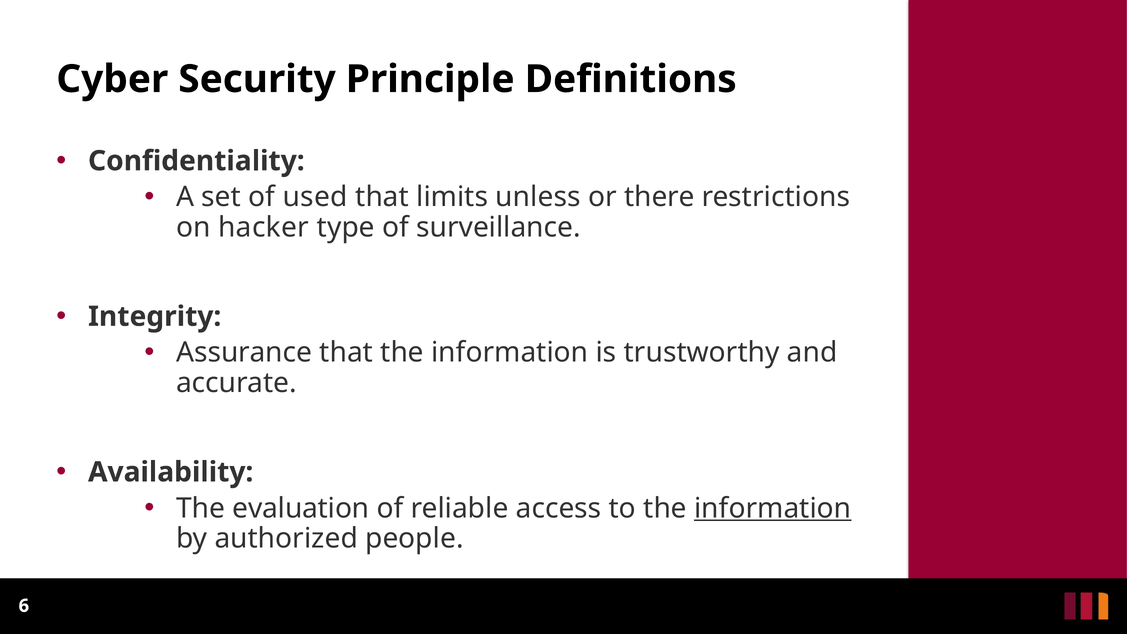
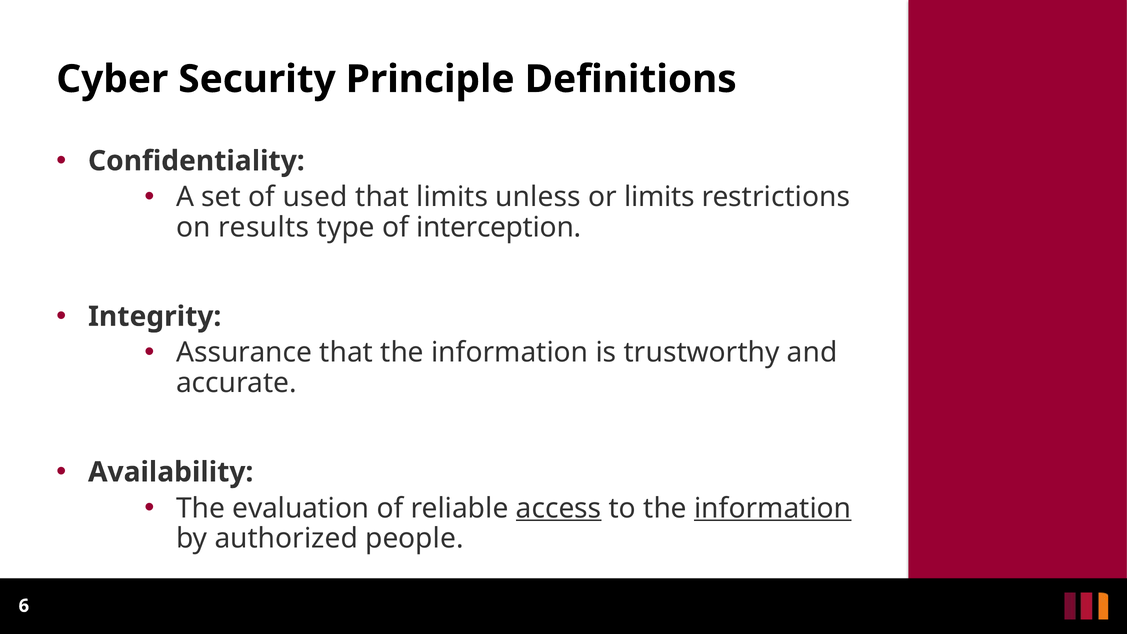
or there: there -> limits
hacker: hacker -> results
surveillance: surveillance -> interception
access underline: none -> present
